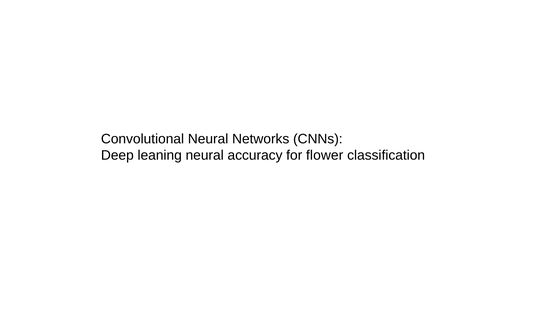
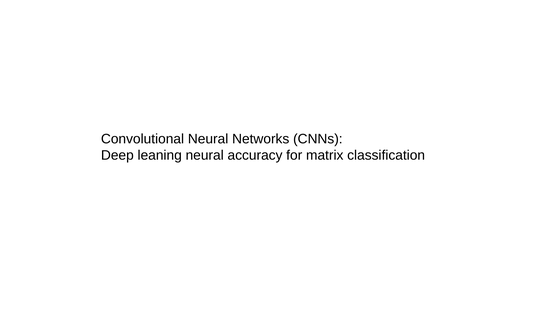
flower: flower -> matrix
